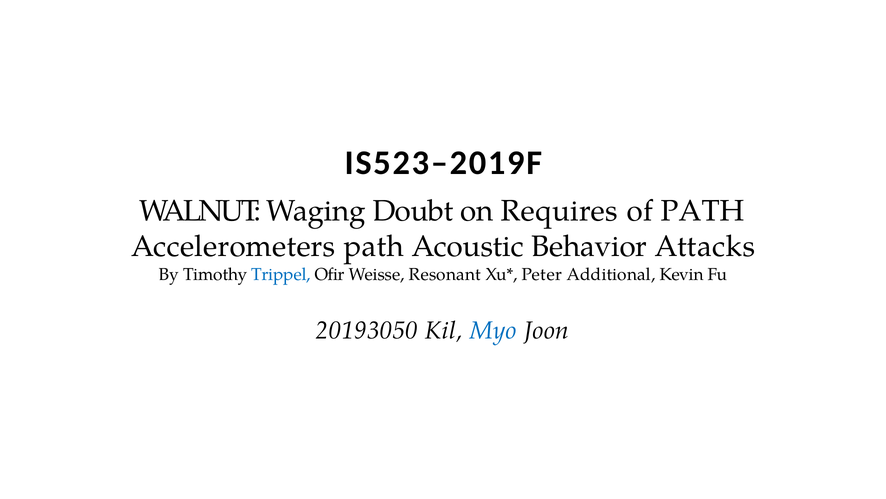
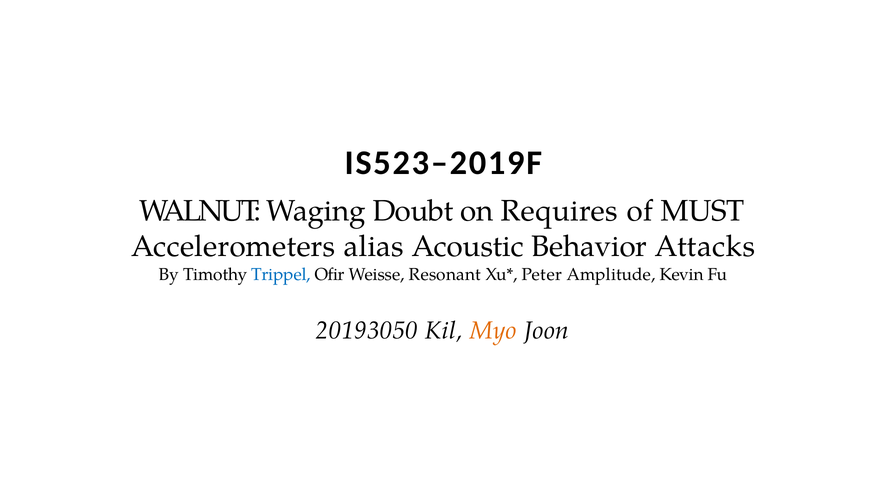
of PATH: PATH -> MUST
Accelerometers path: path -> alias
Additional: Additional -> Amplitude
Myo colour: blue -> orange
